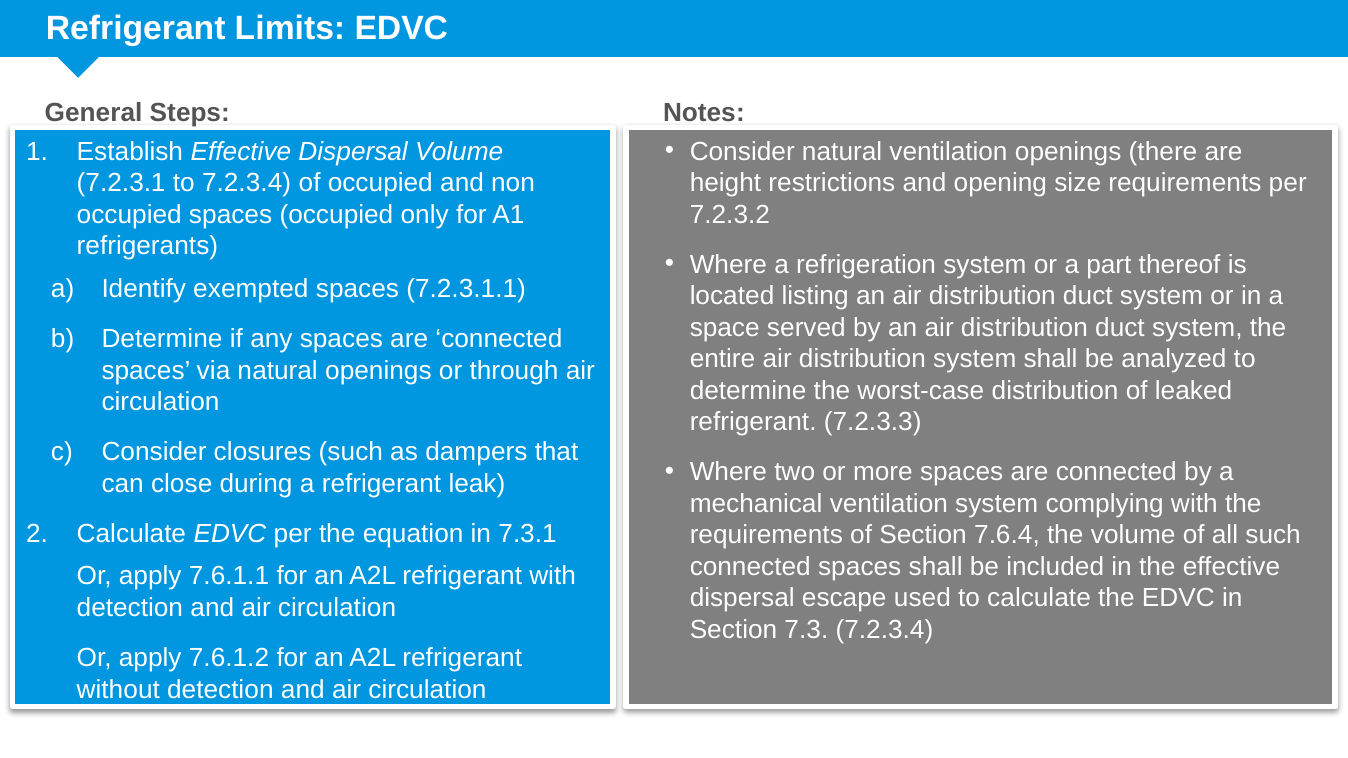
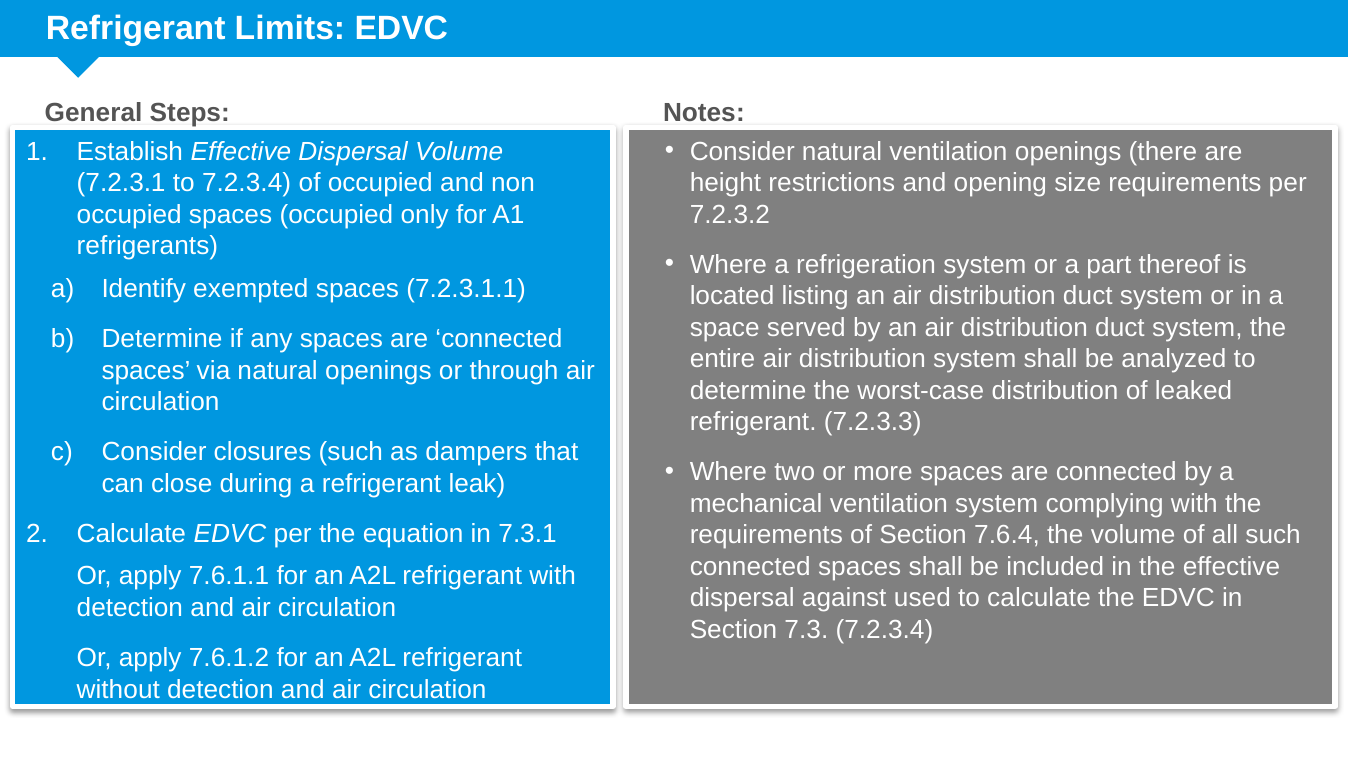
escape: escape -> against
